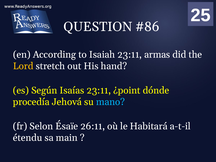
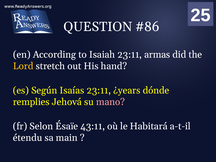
¿point: ¿point -> ¿years
procedía: procedía -> remplies
mano colour: light blue -> pink
26:11: 26:11 -> 43:11
